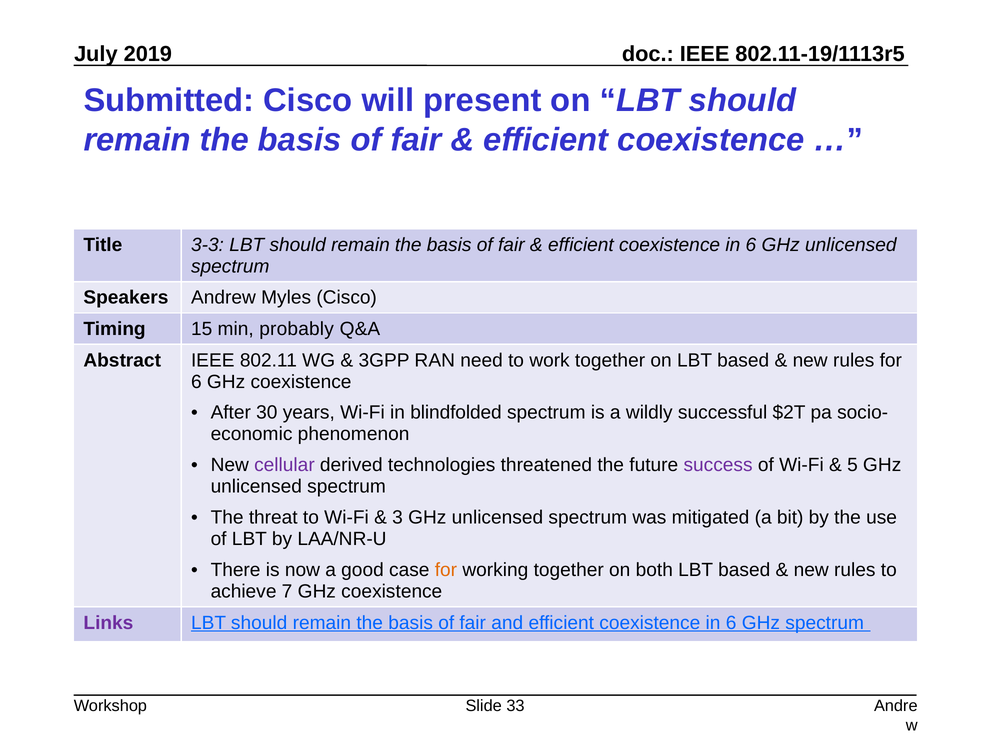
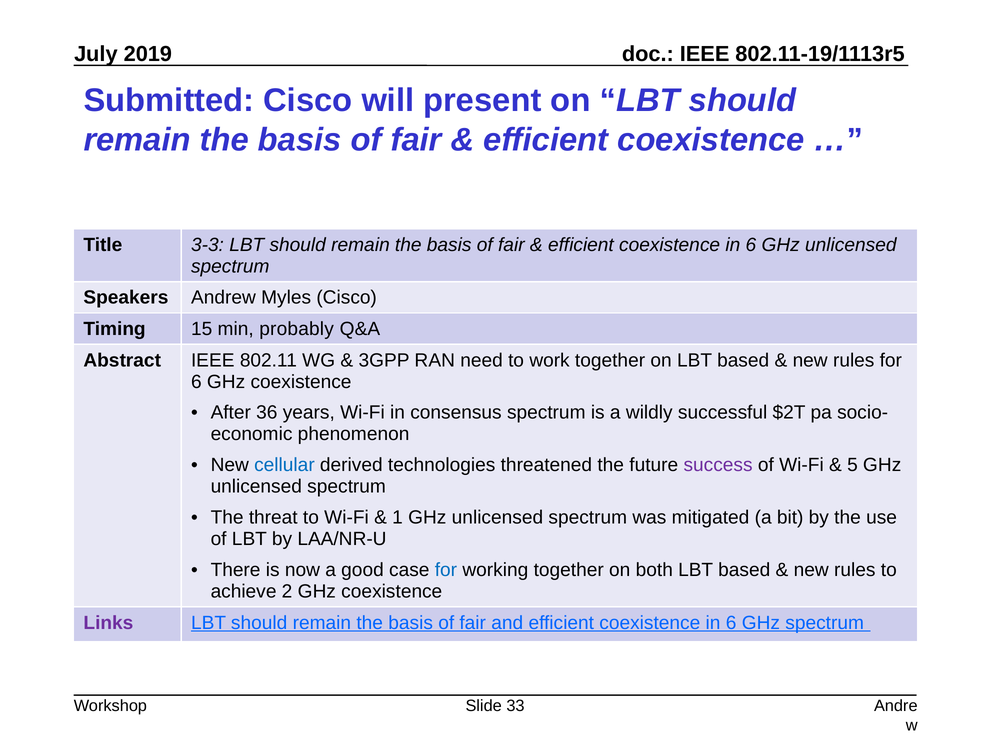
30: 30 -> 36
blindfolded: blindfolded -> consensus
cellular colour: purple -> blue
3: 3 -> 1
for at (446, 570) colour: orange -> blue
7: 7 -> 2
